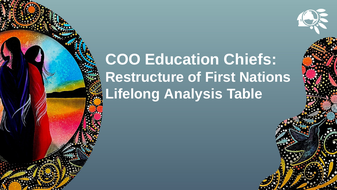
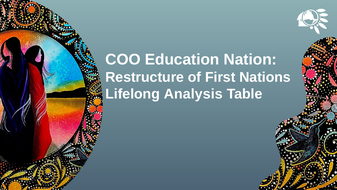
Chiefs: Chiefs -> Nation
